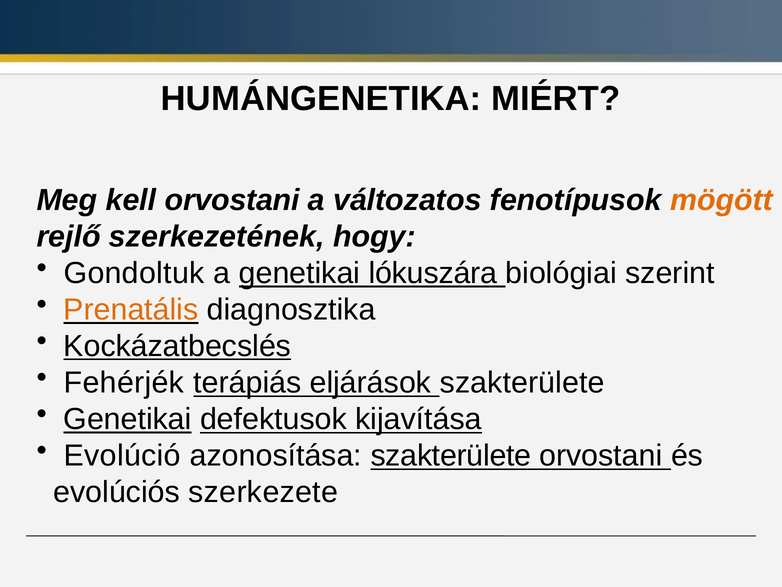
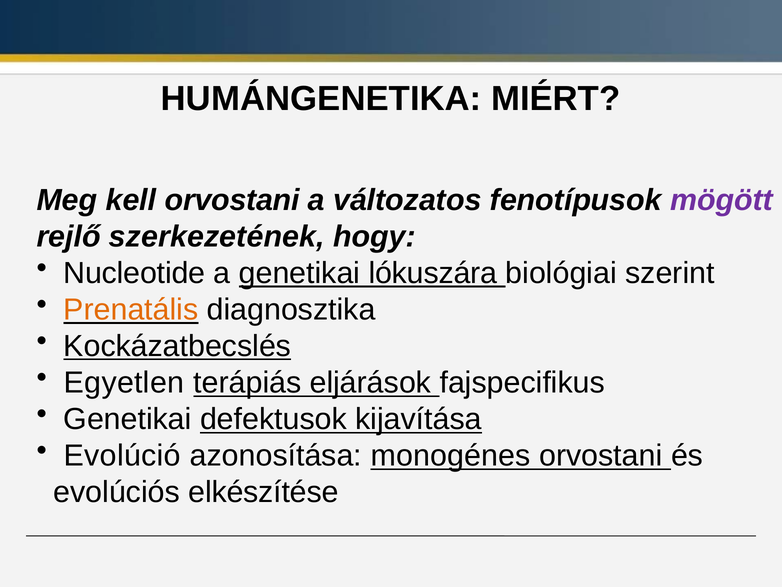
mögött colour: orange -> purple
Gondoltuk: Gondoltuk -> Nucleotide
Fehérjék: Fehérjék -> Egyetlen
eljárások szakterülete: szakterülete -> fajspecifikus
Genetikai at (127, 419) underline: present -> none
azonosítása szakterülete: szakterülete -> monogénes
szerkezete: szerkezete -> elkészítése
